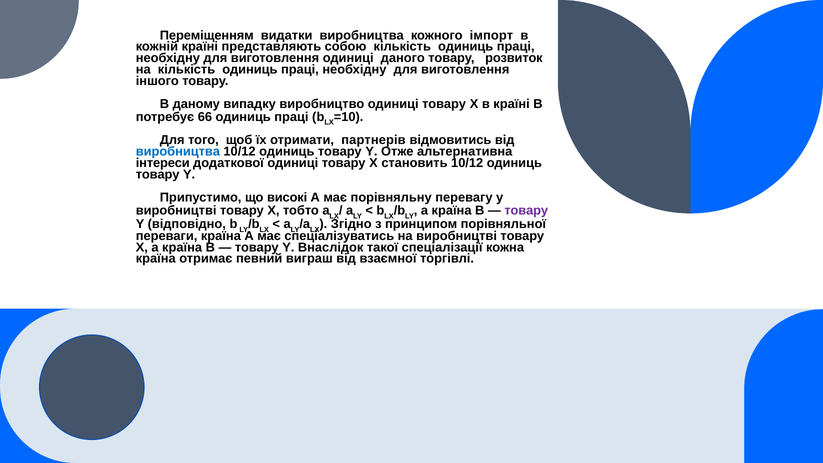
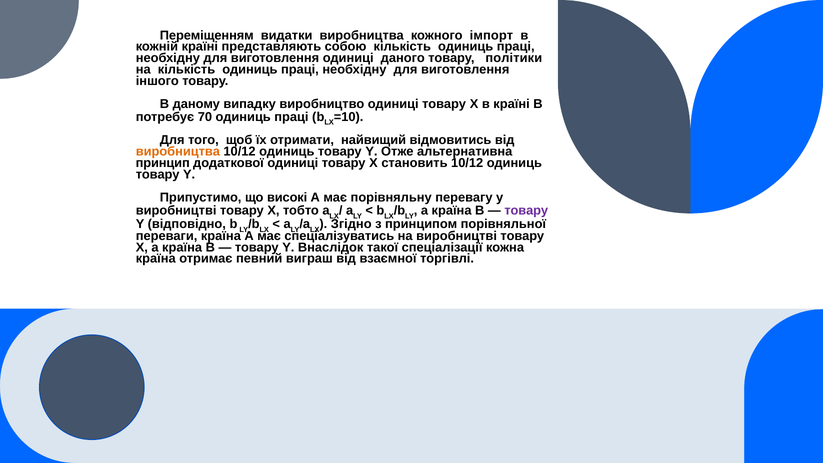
розвиток: розвиток -> політики
66: 66 -> 70
партнерів: партнерів -> найвищий
виробництва at (178, 152) colour: blue -> orange
інтереси: інтереси -> принцип
